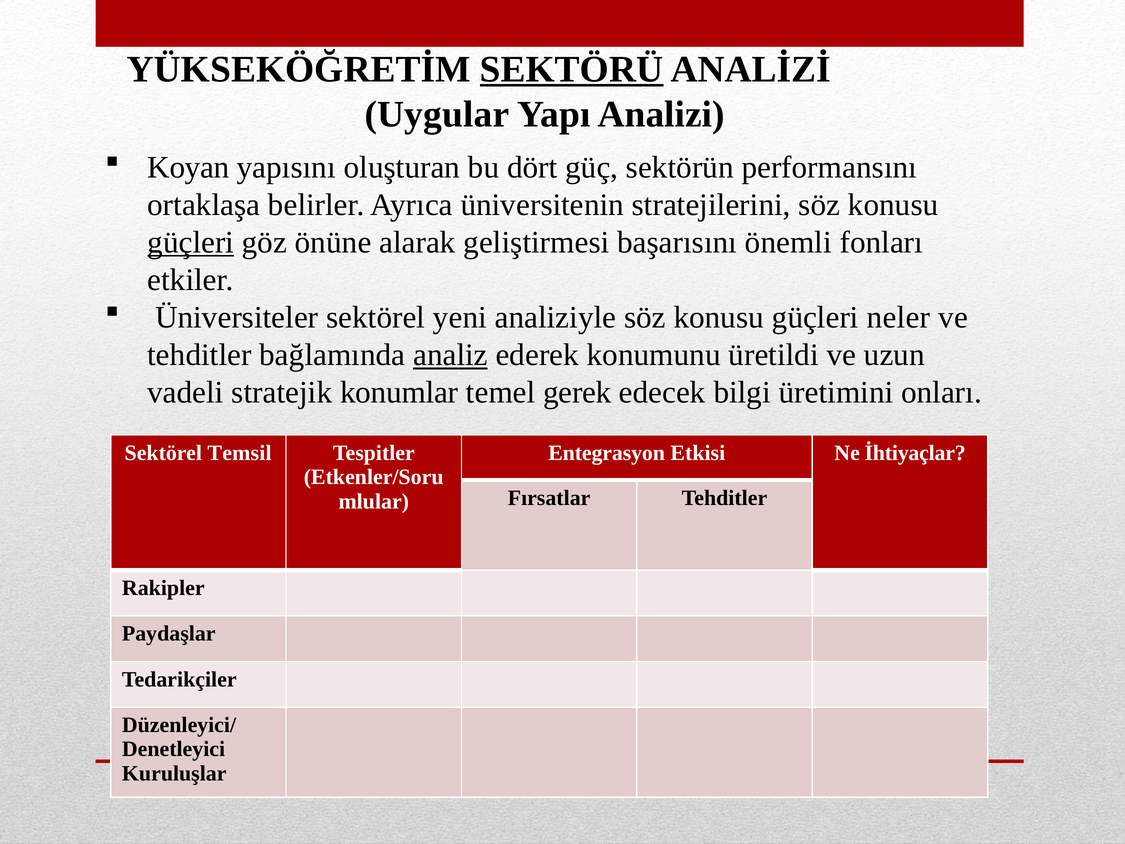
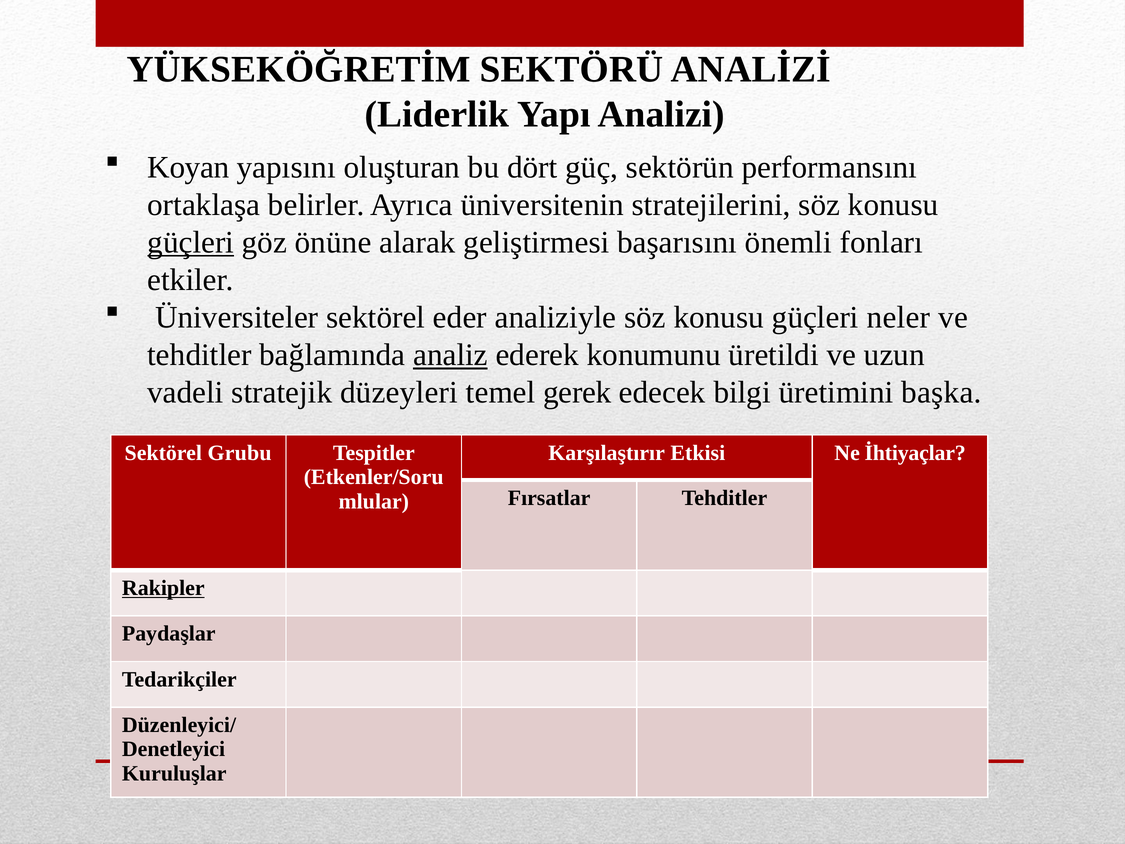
SEKTÖRÜ underline: present -> none
Uygular: Uygular -> Liderlik
yeni: yeni -> eder
konumlar: konumlar -> düzeyleri
onları: onları -> başka
Temsil: Temsil -> Grubu
Entegrasyon: Entegrasyon -> Karşılaştırır
Rakipler underline: none -> present
